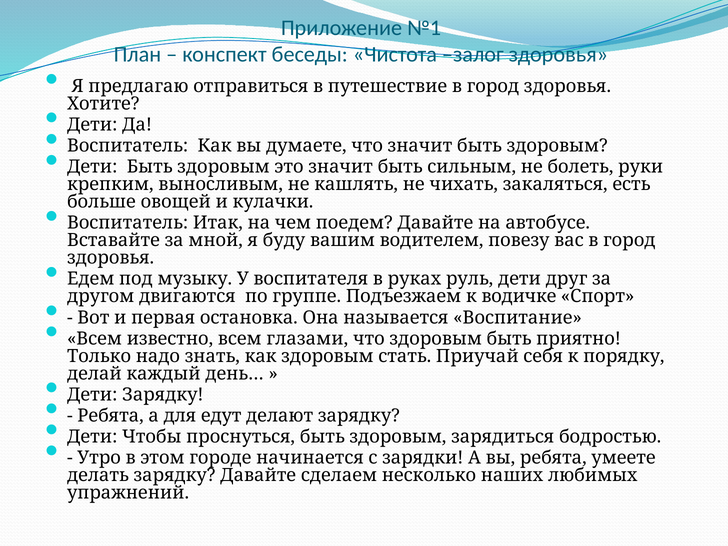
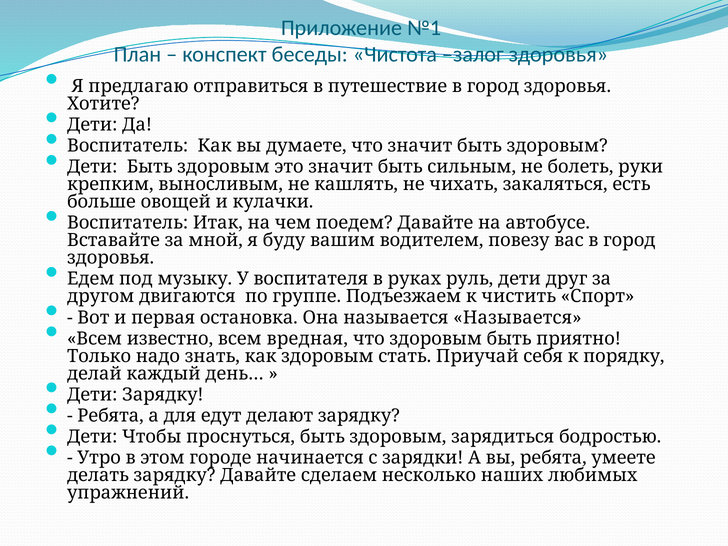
водичке: водичке -> чистить
называется Воспитание: Воспитание -> Называется
глазами: глазами -> вредная
